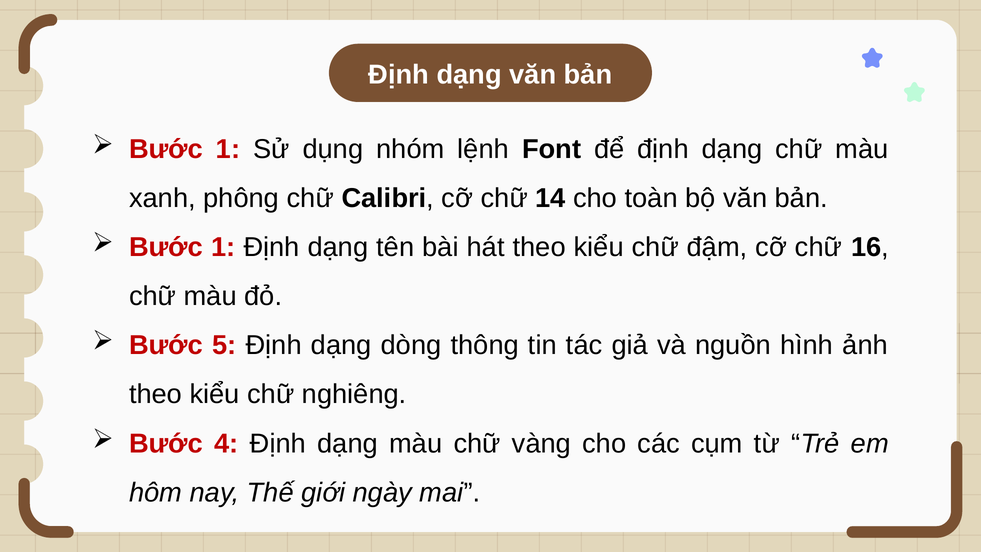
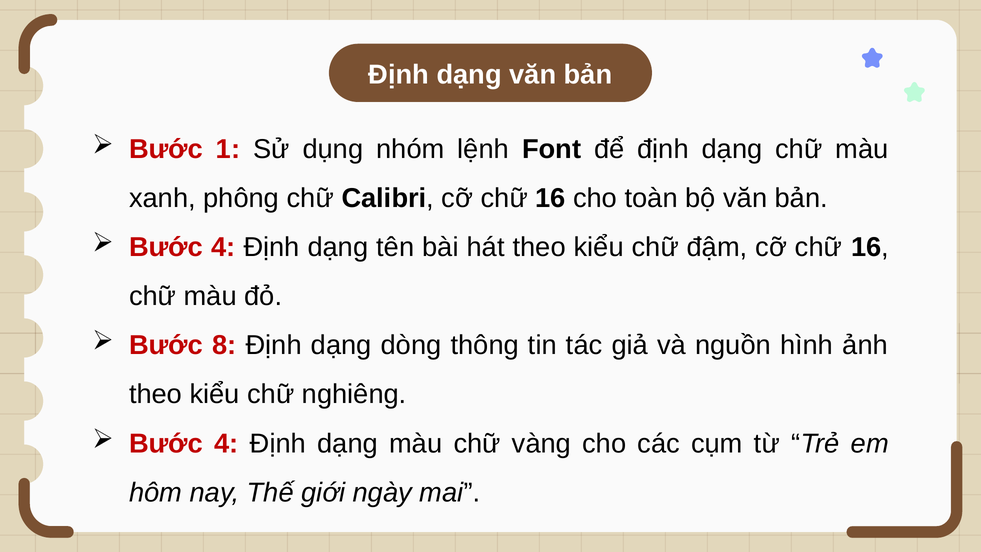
Calibri cỡ chữ 14: 14 -> 16
1 at (223, 247): 1 -> 4
5: 5 -> 8
